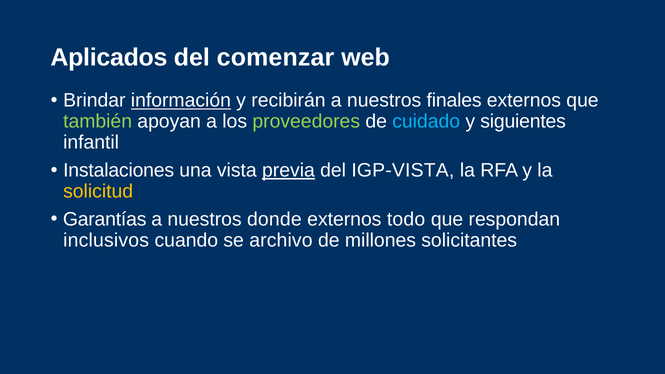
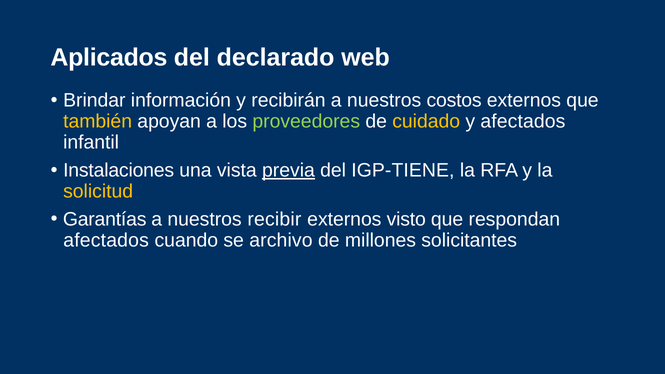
comenzar: comenzar -> declarado
información underline: present -> none
finales: finales -> costos
también colour: light green -> yellow
cuidado colour: light blue -> yellow
y siguientes: siguientes -> afectados
IGP-VISTA: IGP-VISTA -> IGP-TIENE
donde: donde -> recibir
todo: todo -> visto
inclusivos at (106, 240): inclusivos -> afectados
